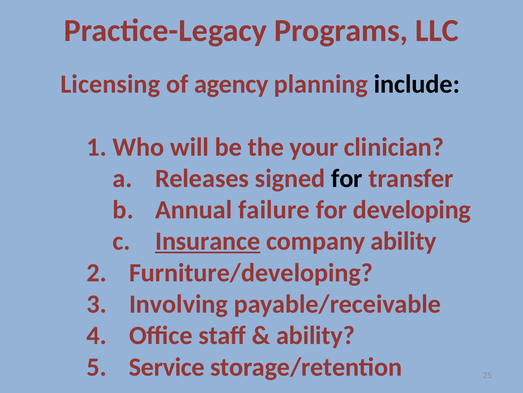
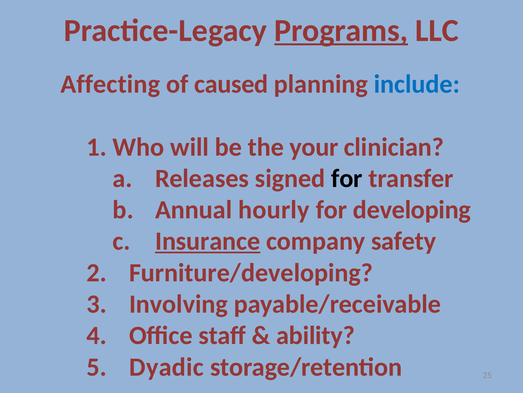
Programs underline: none -> present
Licensing: Licensing -> Affecting
agency: agency -> caused
include colour: black -> blue
failure: failure -> hourly
company ability: ability -> safety
Service: Service -> Dyadic
